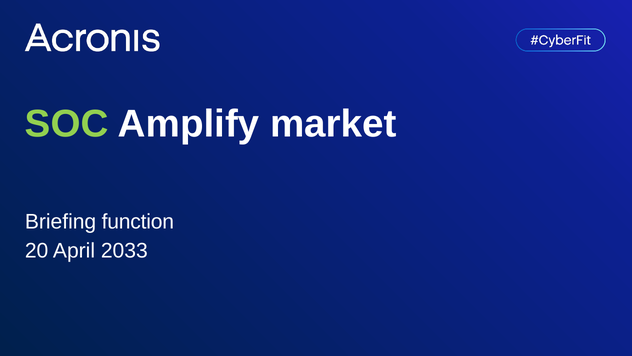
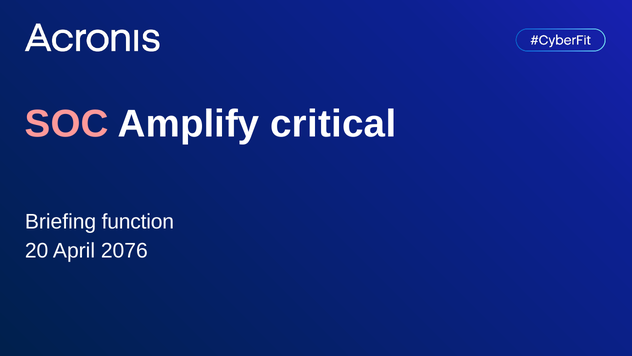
SOC colour: light green -> pink
market: market -> critical
2033: 2033 -> 2076
